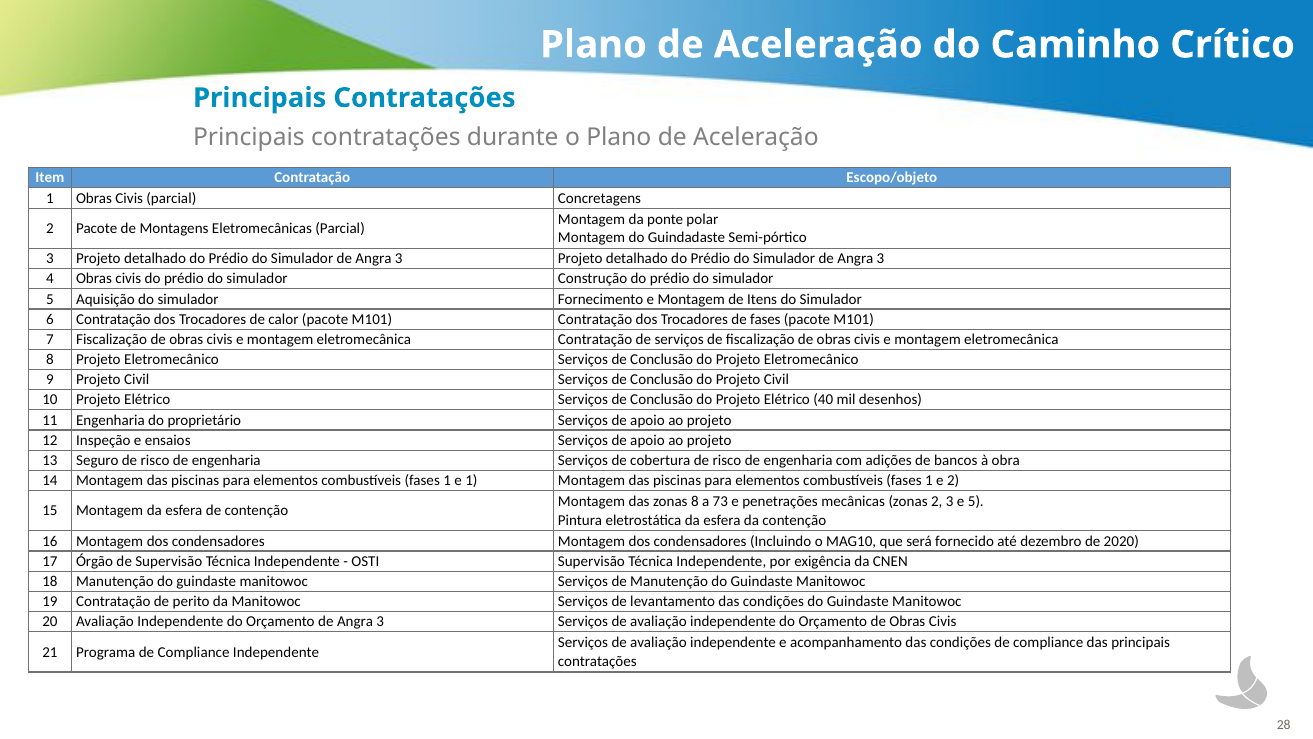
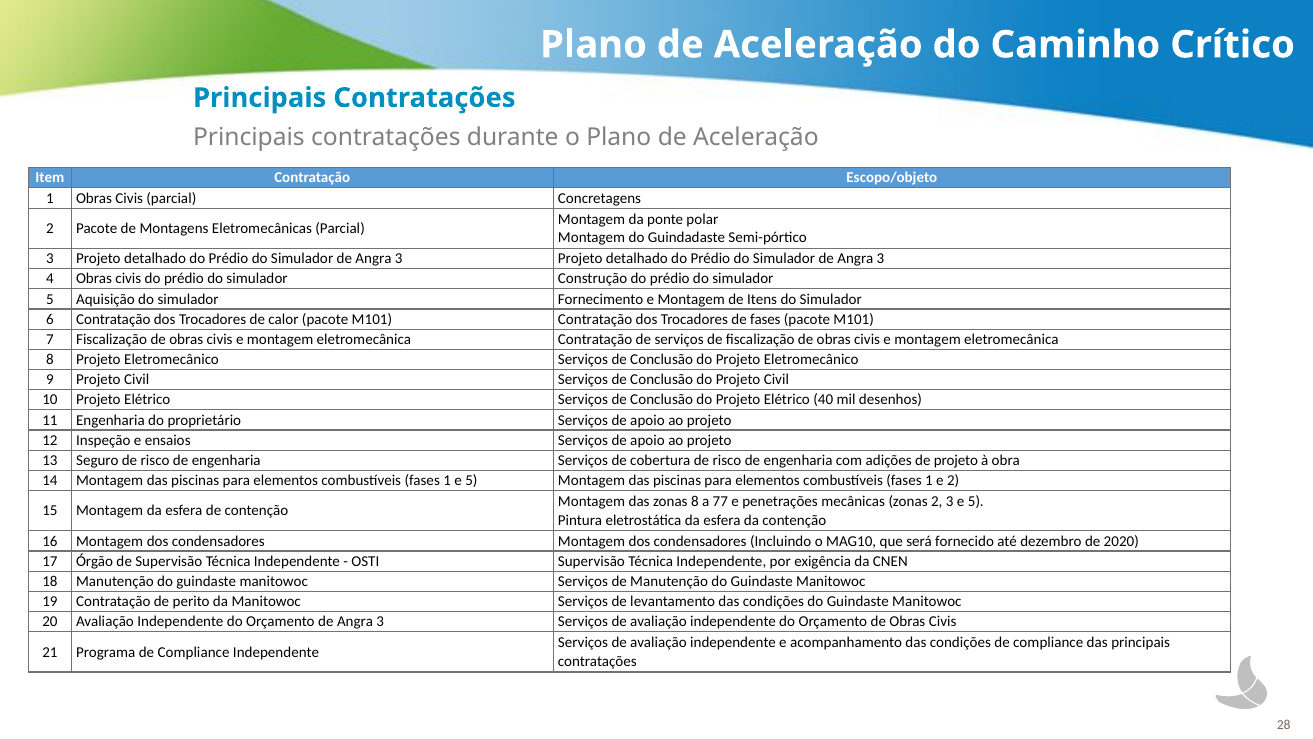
de bancos: bancos -> projeto
1 e 1: 1 -> 5
73: 73 -> 77
